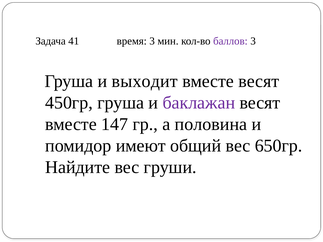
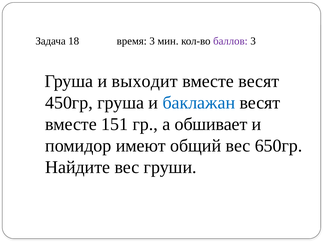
41: 41 -> 18
баклажан colour: purple -> blue
147: 147 -> 151
половина: половина -> обшивает
